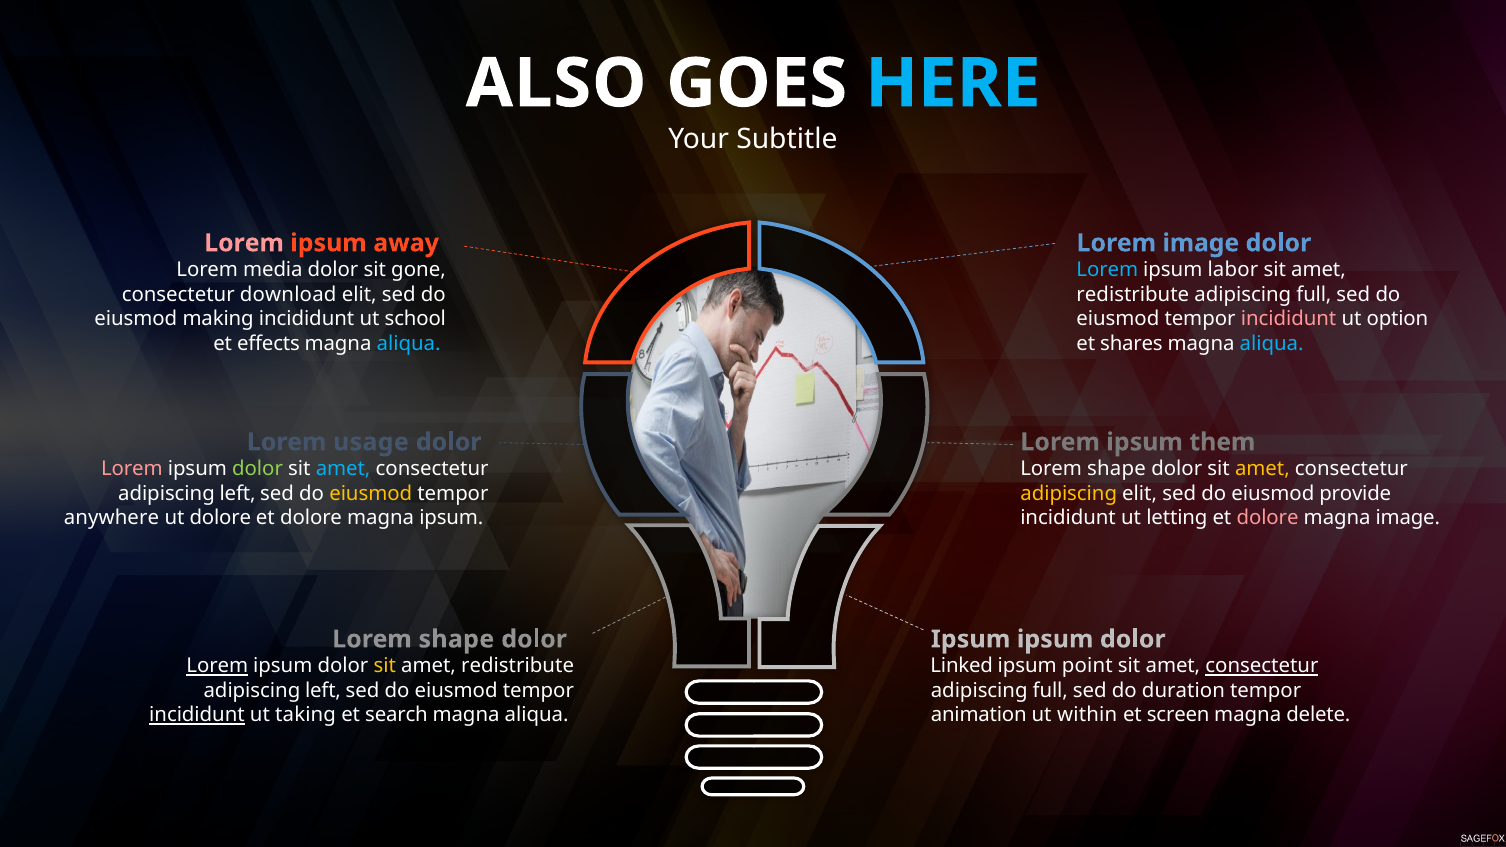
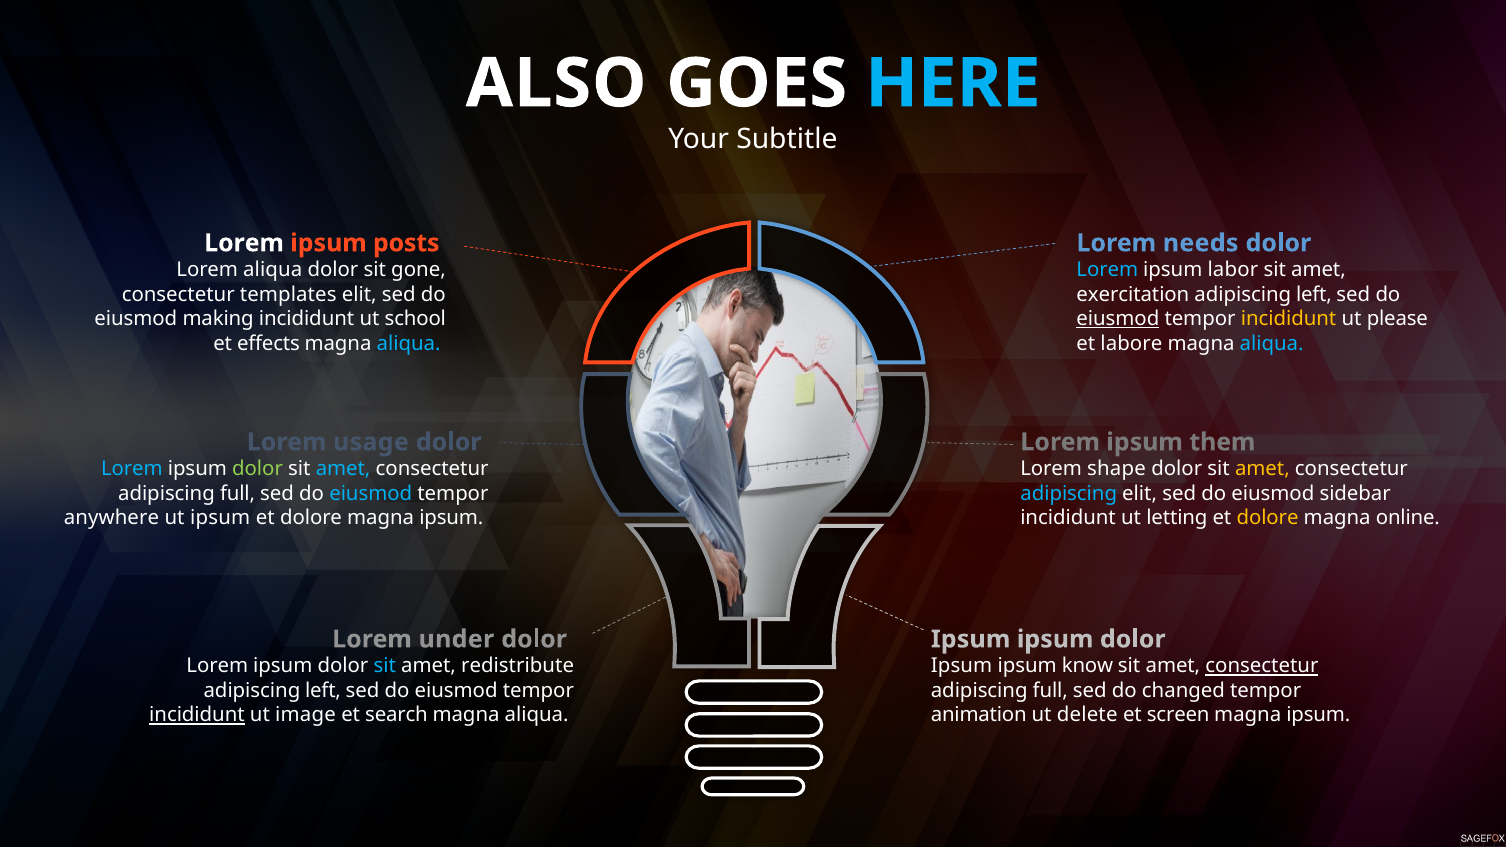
Lorem at (244, 243) colour: pink -> white
away: away -> posts
Lorem image: image -> needs
Lorem media: media -> aliqua
download: download -> templates
redistribute at (1133, 295): redistribute -> exercitation
full at (1314, 295): full -> left
eiusmod at (1118, 319) underline: none -> present
incididunt at (1289, 319) colour: pink -> yellow
option: option -> please
shares: shares -> labore
Lorem at (132, 469) colour: pink -> light blue
left at (238, 494): left -> full
eiusmod at (371, 494) colour: yellow -> light blue
adipiscing at (1069, 494) colour: yellow -> light blue
provide: provide -> sidebar
ut dolore: dolore -> ipsum
dolore at (1268, 518) colour: pink -> yellow
magna image: image -> online
shape at (456, 639): shape -> under
Lorem at (217, 666) underline: present -> none
sit at (385, 666) colour: yellow -> light blue
Linked at (962, 666): Linked -> Ipsum
point: point -> know
duration: duration -> changed
taking: taking -> image
within: within -> delete
delete at (1318, 715): delete -> ipsum
